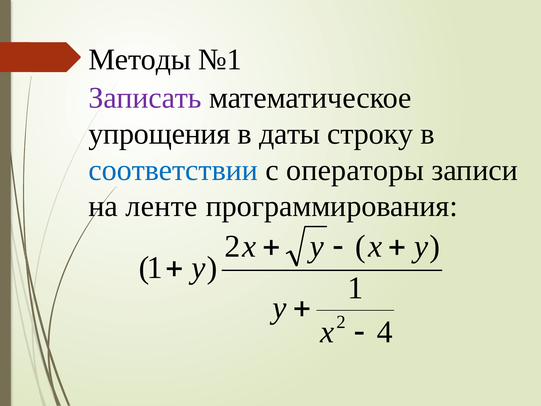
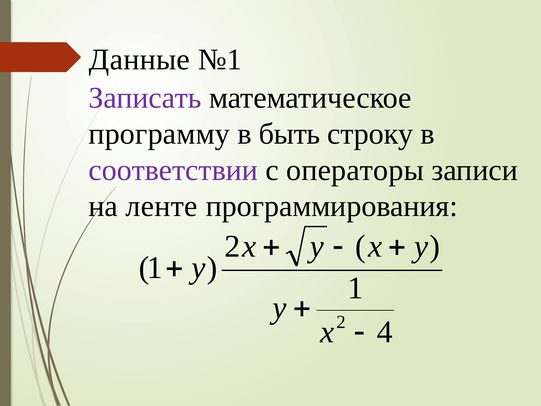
Методы: Методы -> Данные
упрощения: упрощения -> программу
даты: даты -> быть
соответствии colour: blue -> purple
